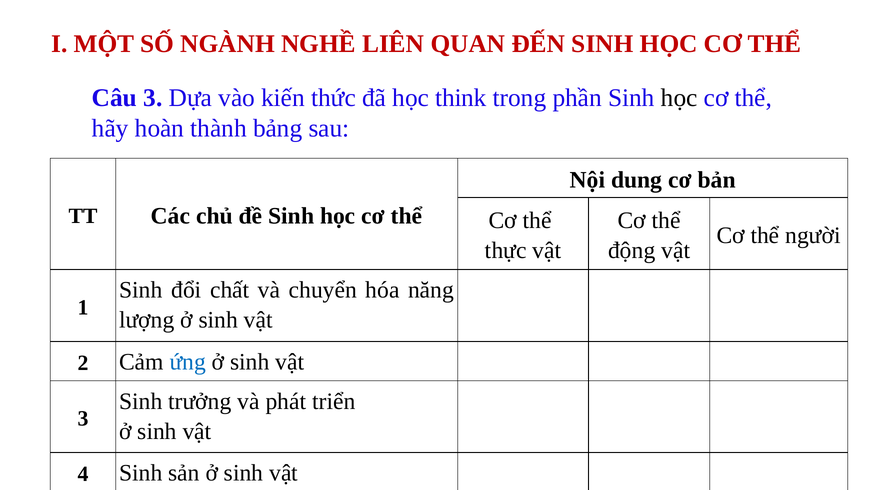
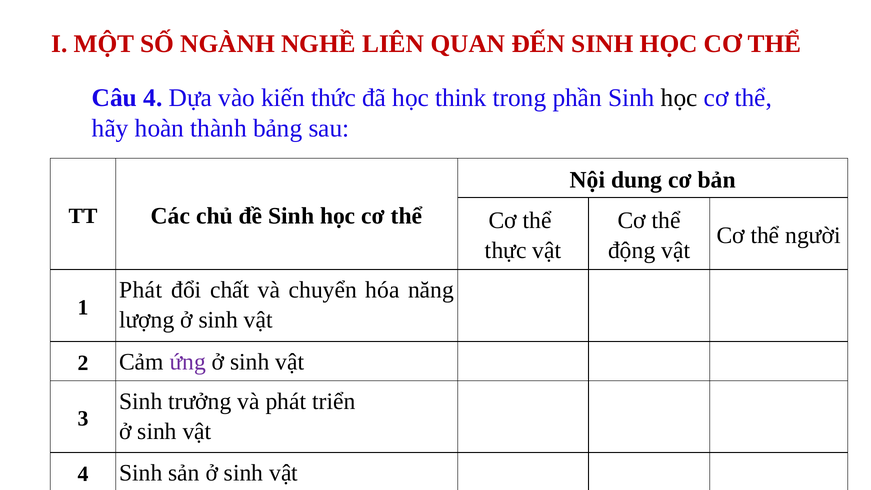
Câu 3: 3 -> 4
Sinh at (141, 290): Sinh -> Phát
ứng colour: blue -> purple
